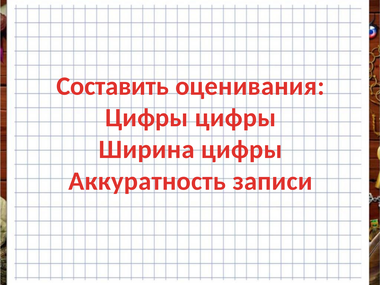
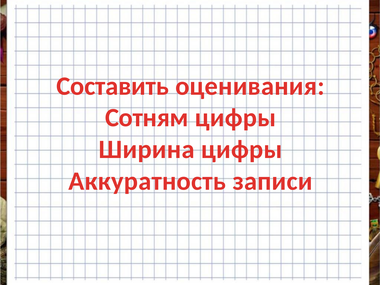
Цифры at (147, 118): Цифры -> Сотням
